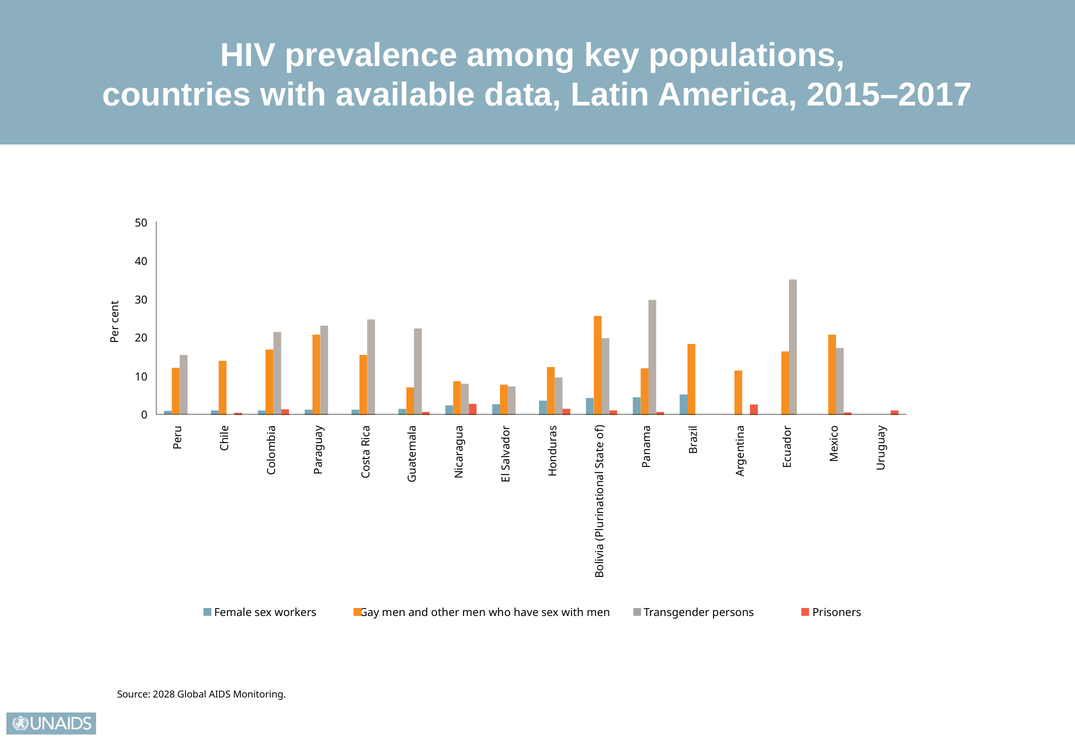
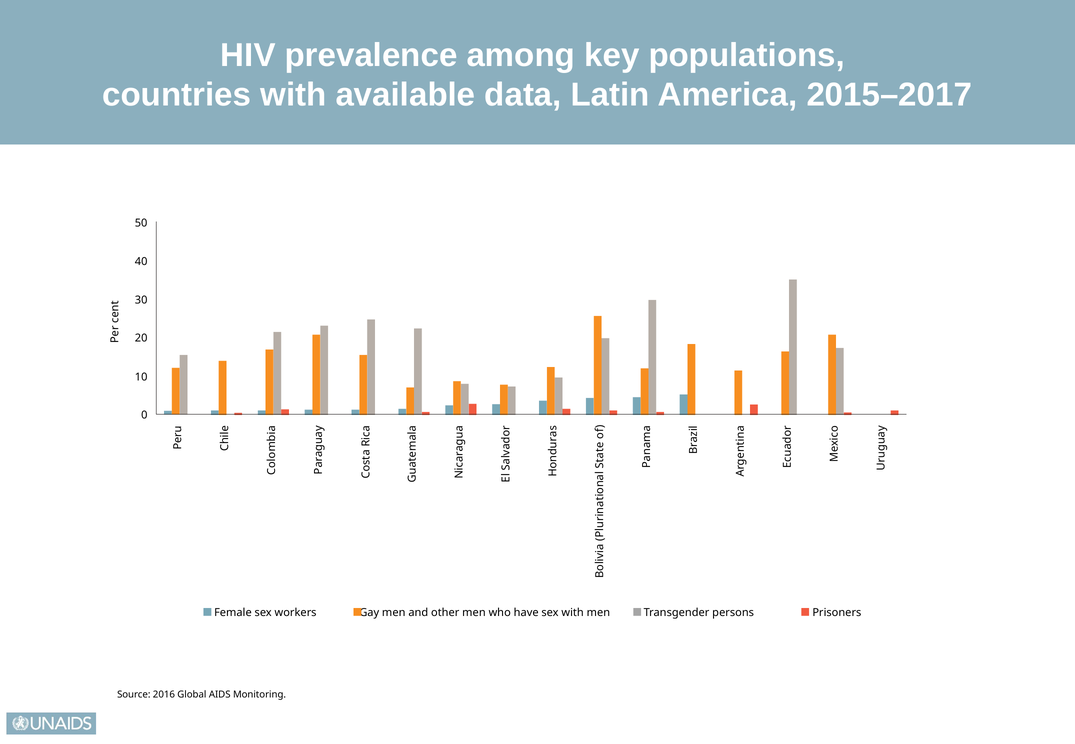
2028: 2028 -> 2016
